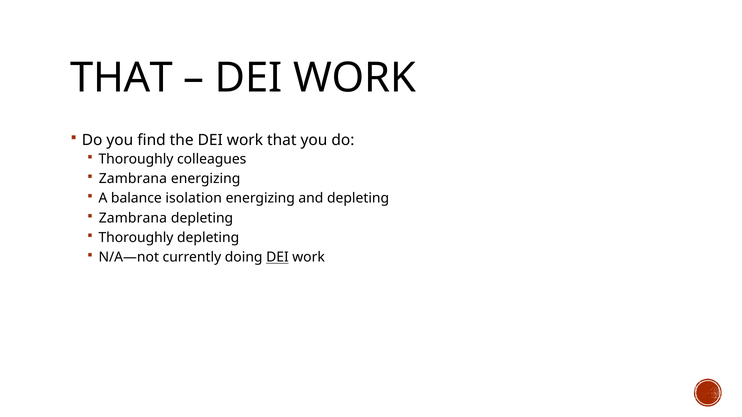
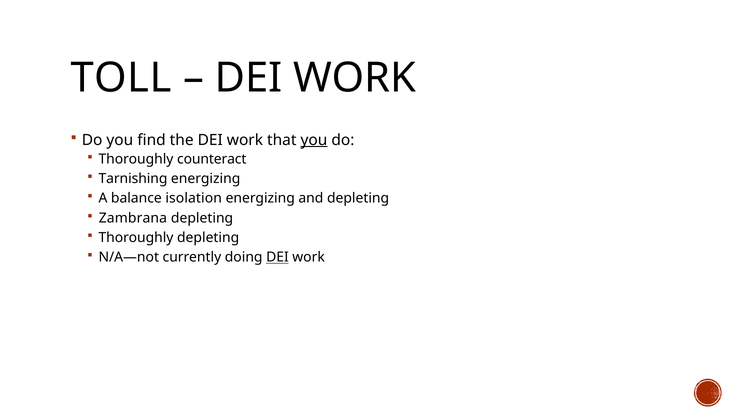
THAT at (122, 78): THAT -> TOLL
you at (314, 140) underline: none -> present
colleagues: colleagues -> counteract
Zambrana at (133, 179): Zambrana -> Tarnishing
